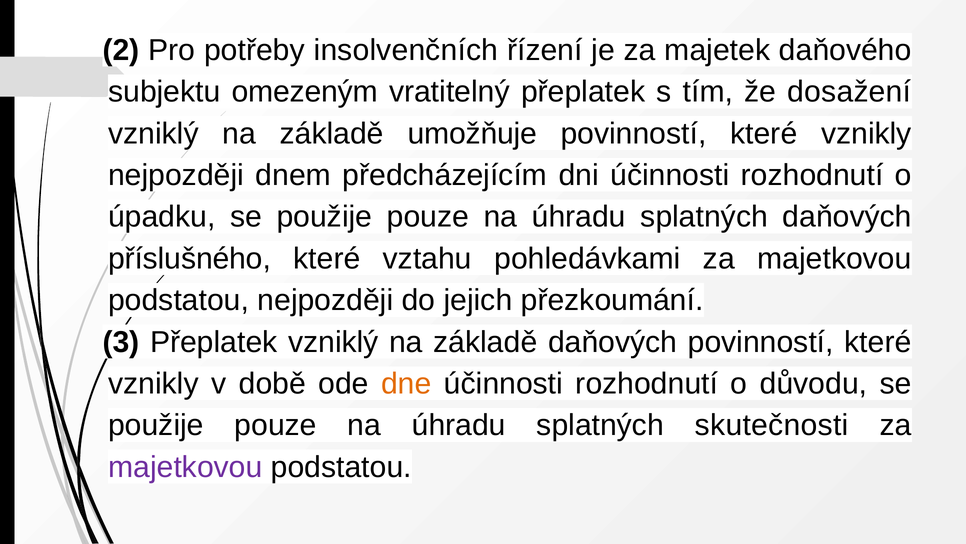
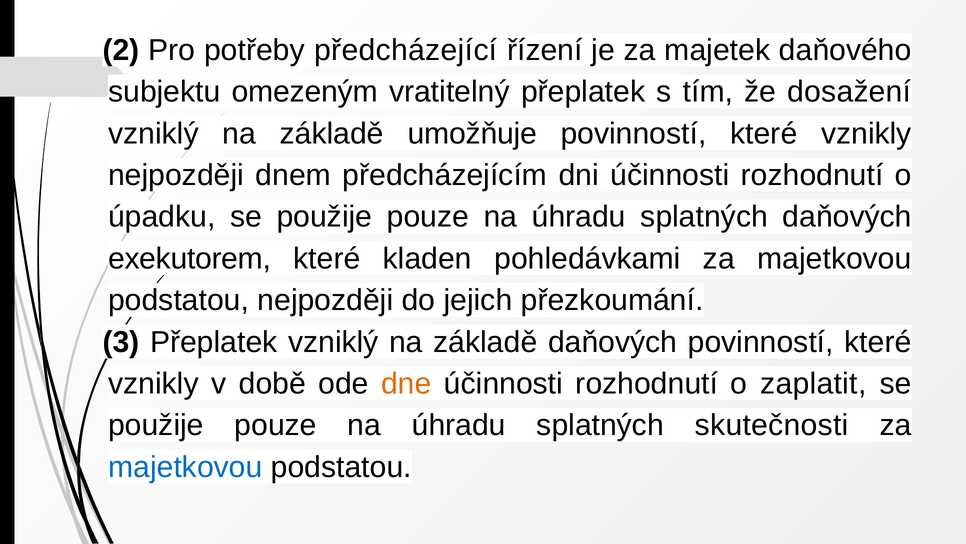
insolvenčních: insolvenčních -> předcházející
příslušného: příslušného -> exekutorem
vztahu: vztahu -> kladen
důvodu: důvodu -> zaplatit
majetkovou at (185, 467) colour: purple -> blue
